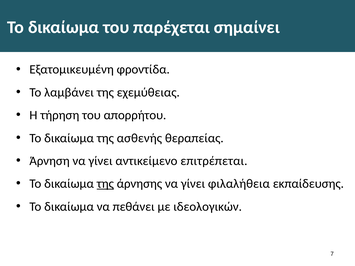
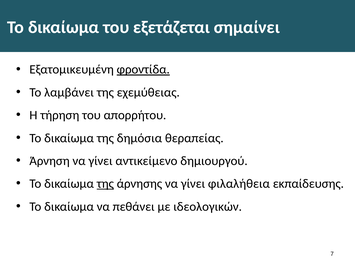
παρέχεται: παρέχεται -> εξετάζεται
φροντίδα underline: none -> present
ασθενής: ασθενής -> δημόσια
επιτρέπεται: επιτρέπεται -> δημιουργού
